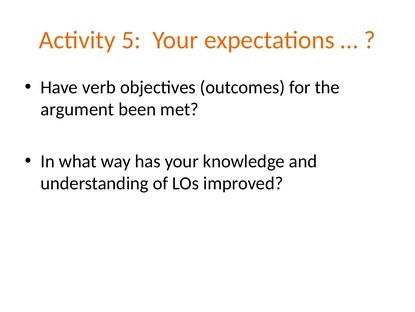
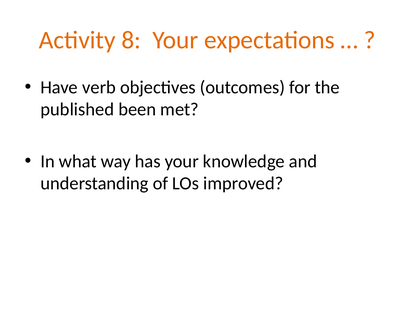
5: 5 -> 8
argument: argument -> published
